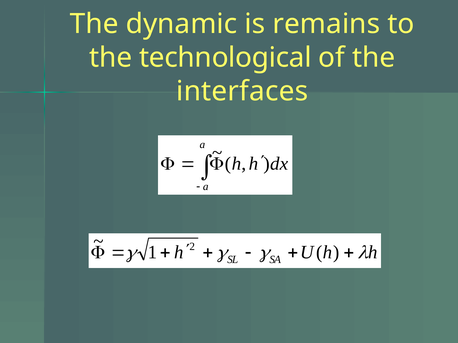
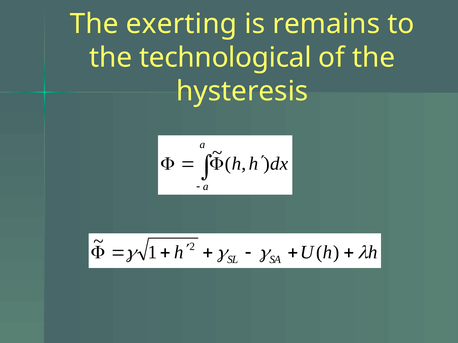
dynamic: dynamic -> exerting
interfaces: interfaces -> hysteresis
